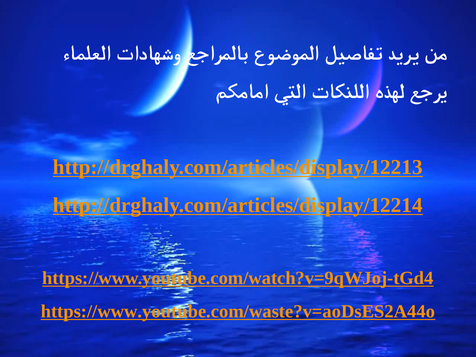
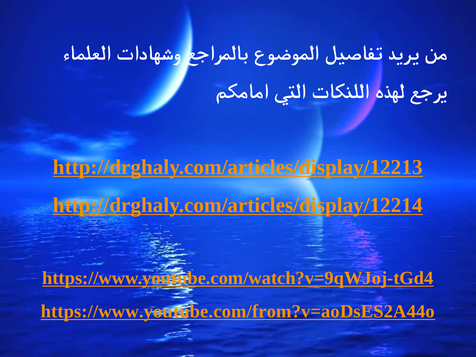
https://www.youtube.com/waste?v=aoDsES2A44o: https://www.youtube.com/waste?v=aoDsES2A44o -> https://www.youtube.com/from?v=aoDsES2A44o
